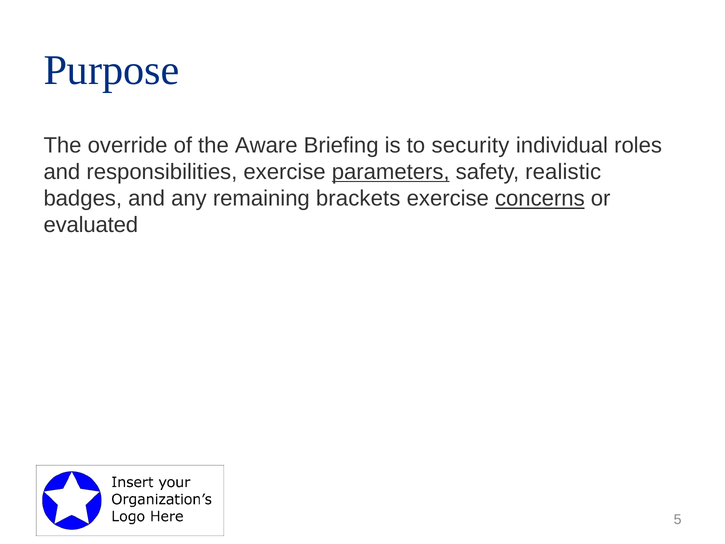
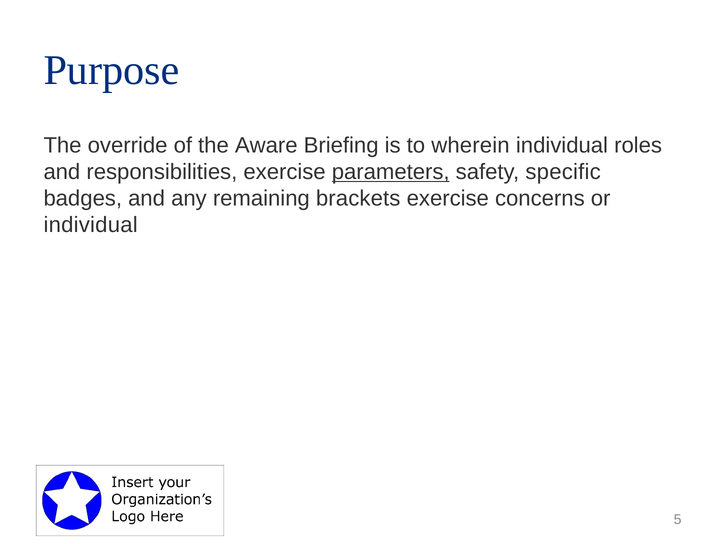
security: security -> wherein
realistic: realistic -> specific
concerns underline: present -> none
evaluated at (91, 225): evaluated -> individual
